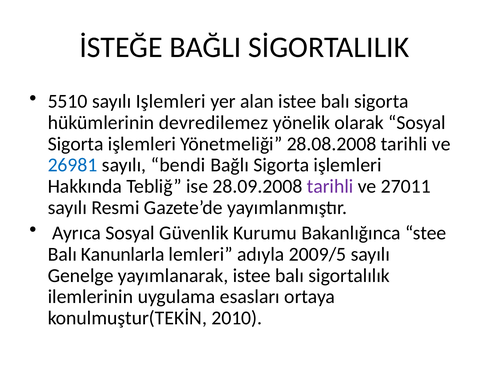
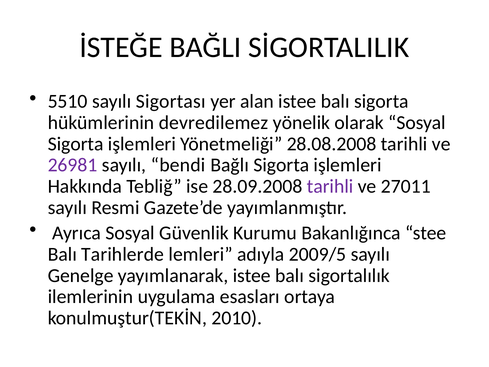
sayılı Işlemleri: Işlemleri -> Sigortası
26981 colour: blue -> purple
Kanunlarla: Kanunlarla -> Tarihlerde
